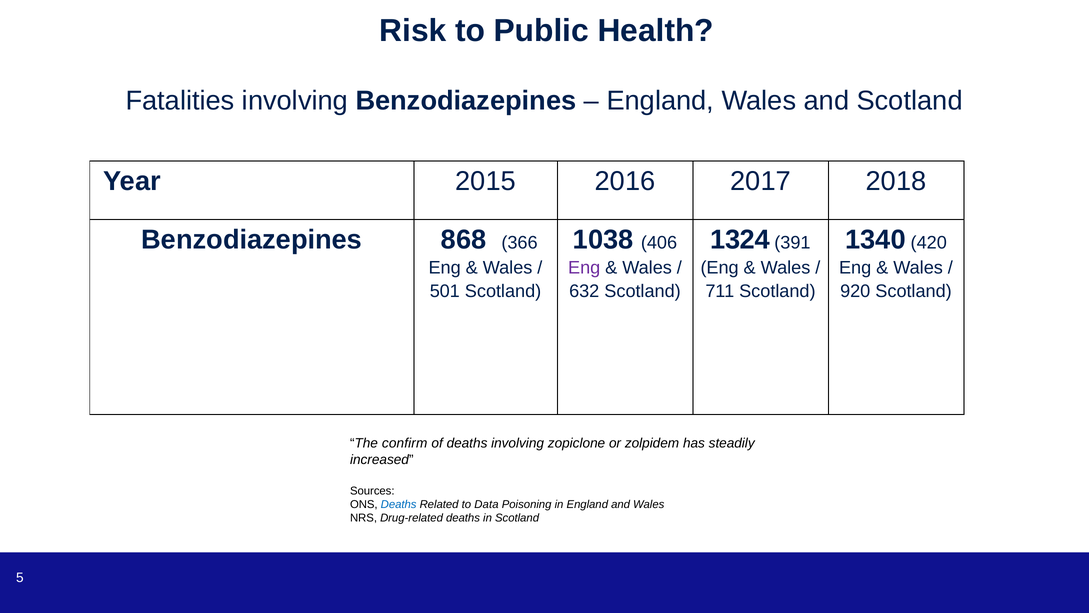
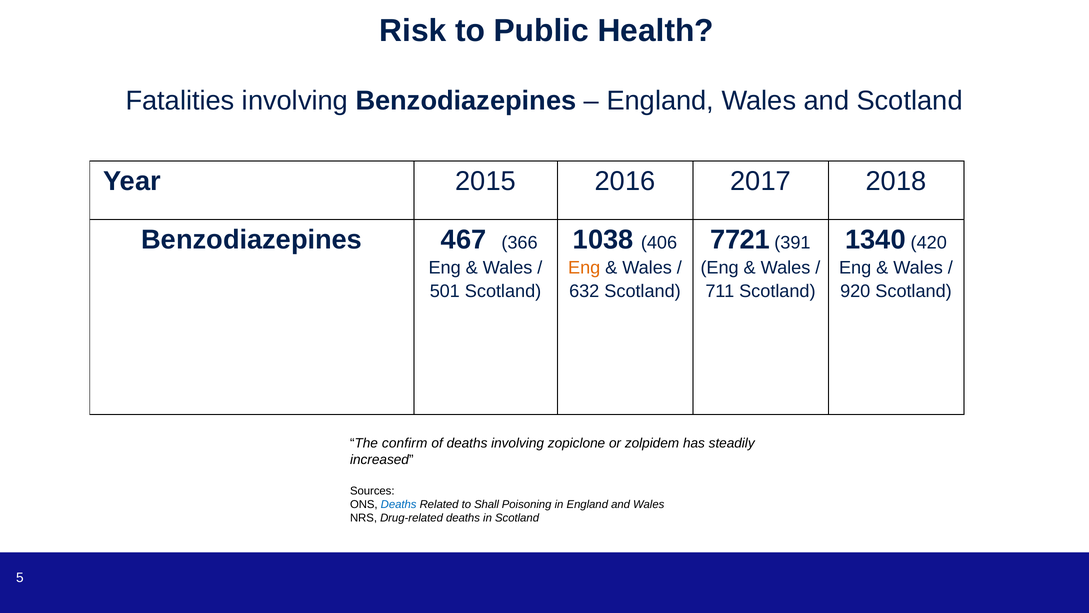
868: 868 -> 467
1324: 1324 -> 7721
Eng at (584, 268) colour: purple -> orange
Data: Data -> Shall
